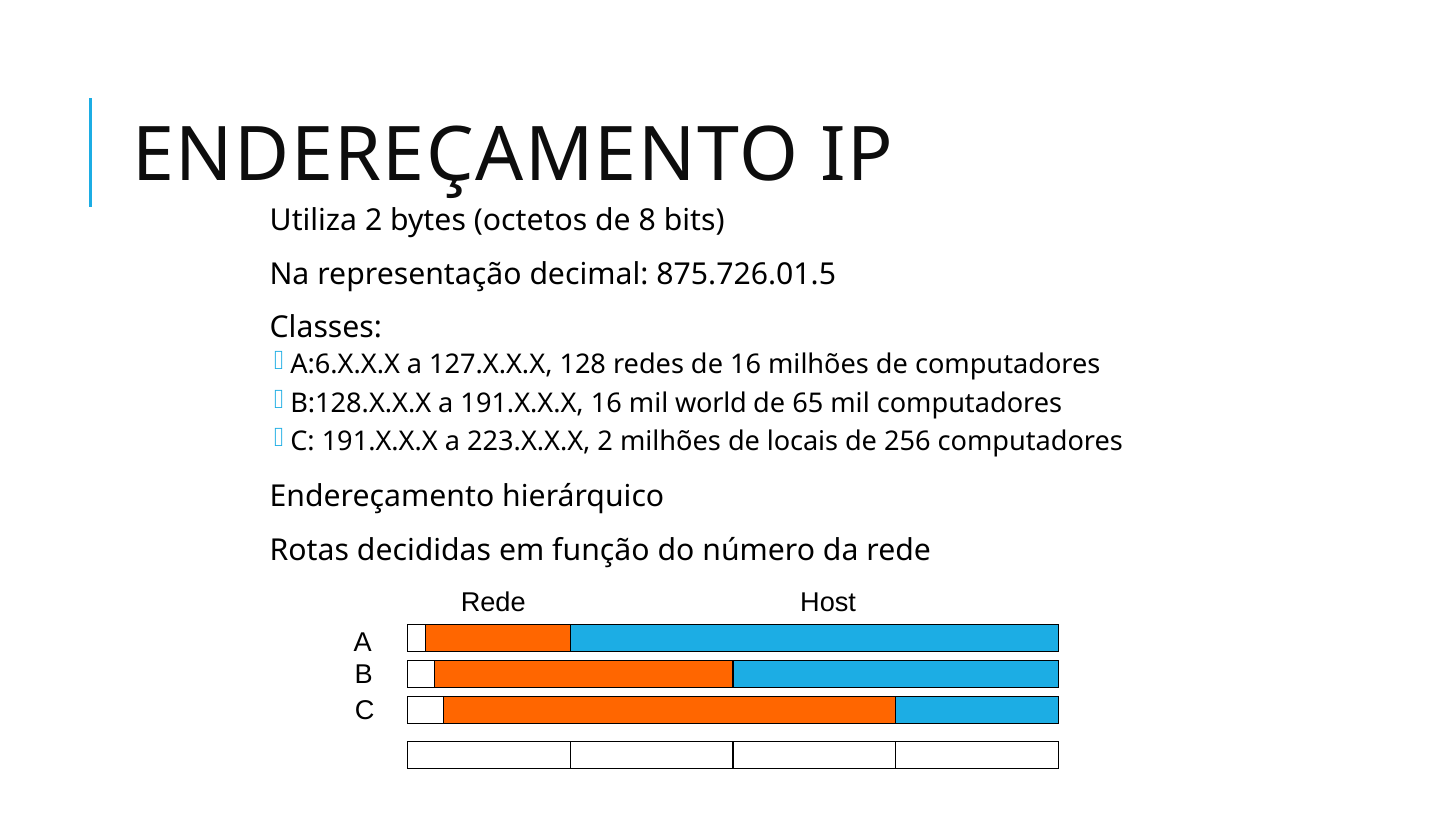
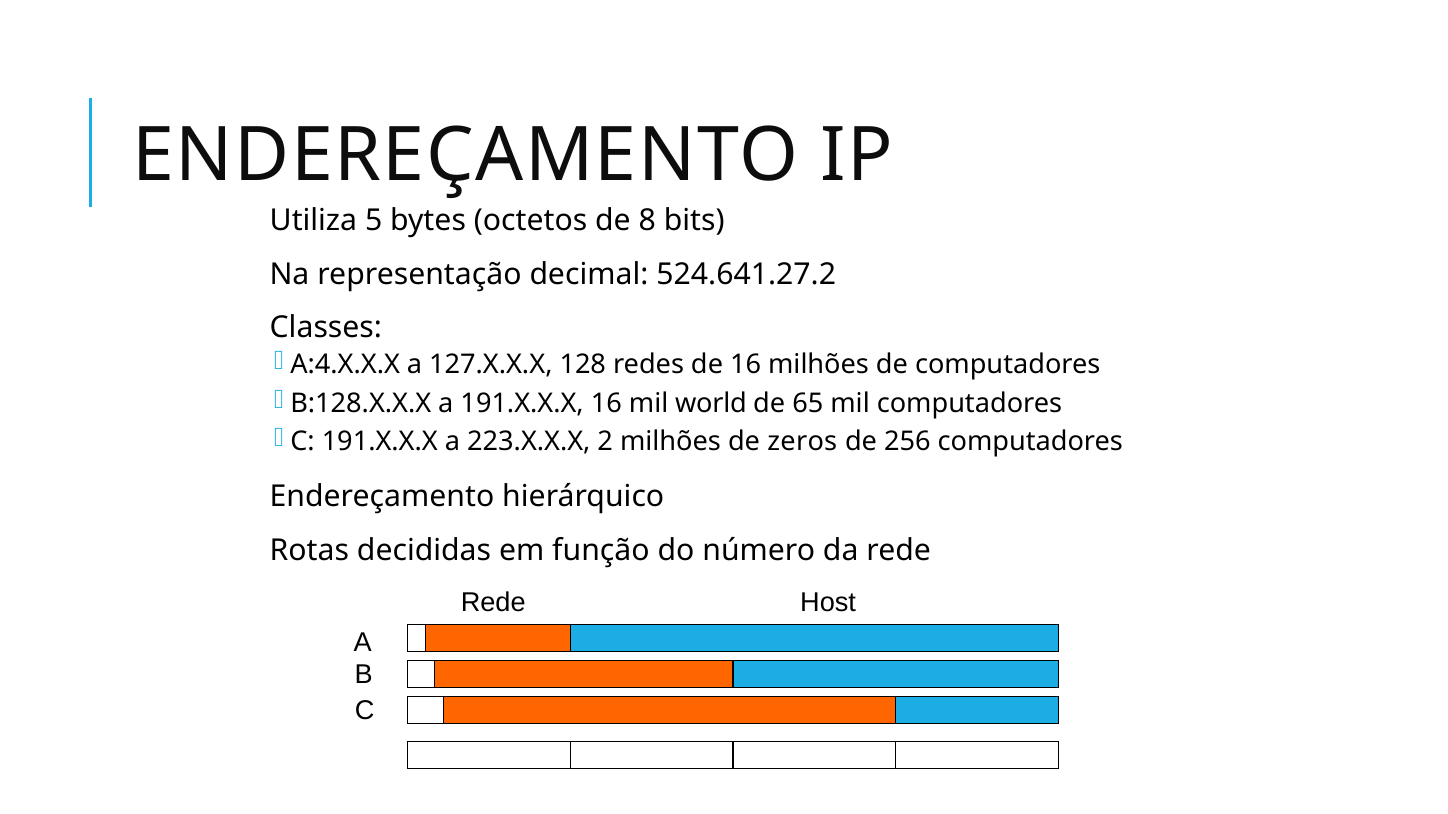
Utiliza 2: 2 -> 5
875.726.01.5: 875.726.01.5 -> 524.641.27.2
A:6.X.X.X: A:6.X.X.X -> A:4.X.X.X
locais: locais -> zeros
